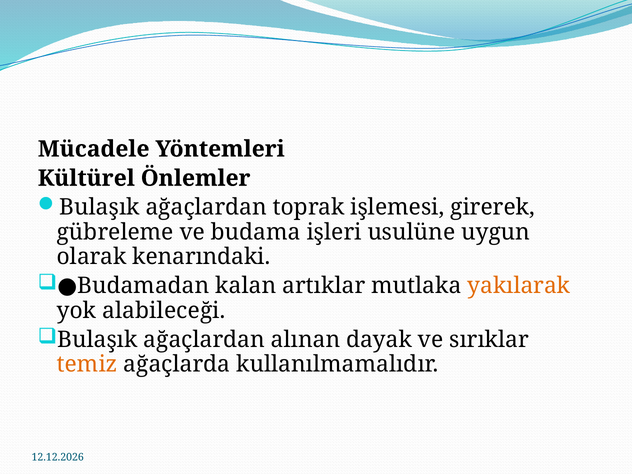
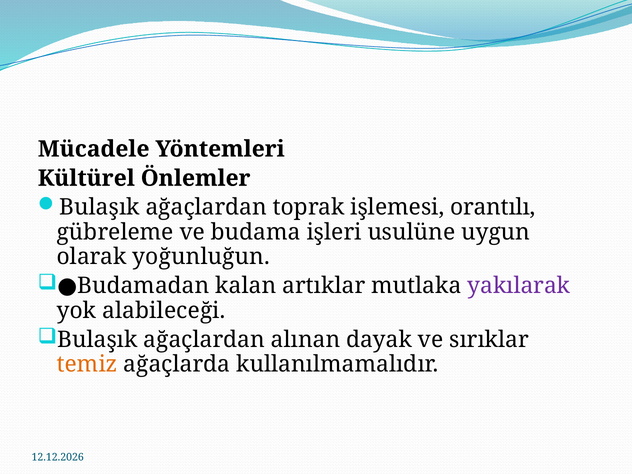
girerek: girerek -> orantılı
kenarındaki: kenarındaki -> yoğunluğun
yakılarak colour: orange -> purple
